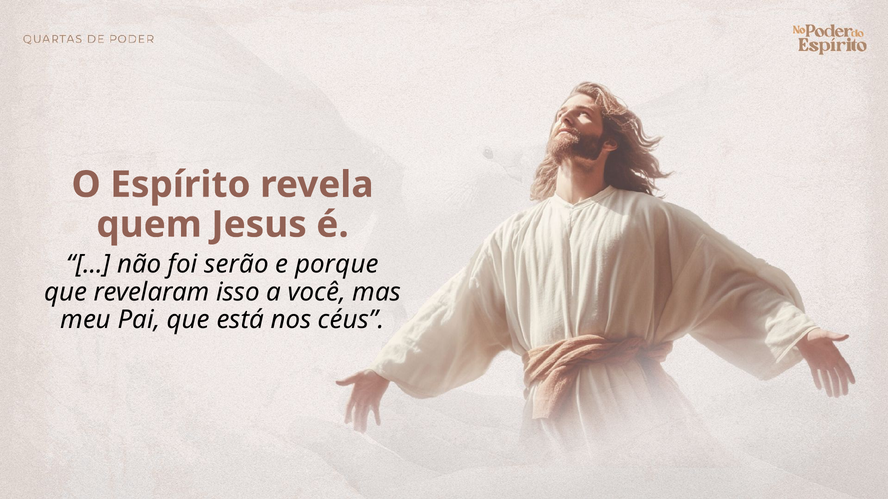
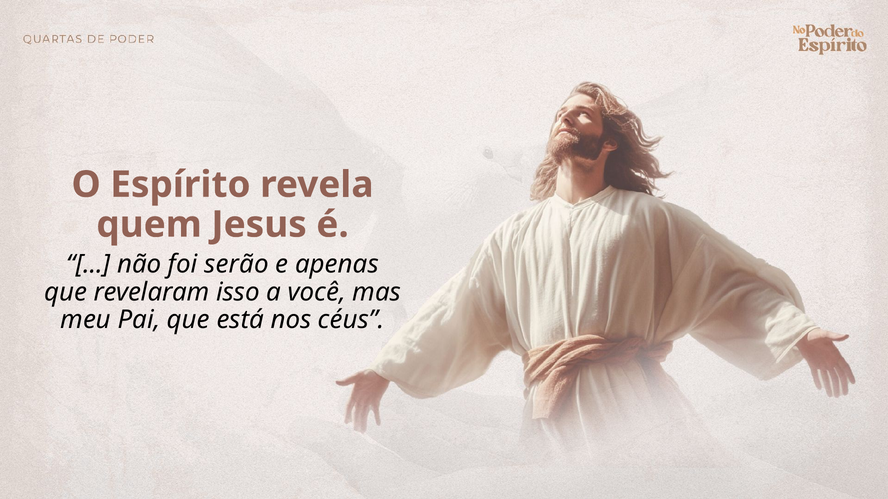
porque: porque -> apenas
